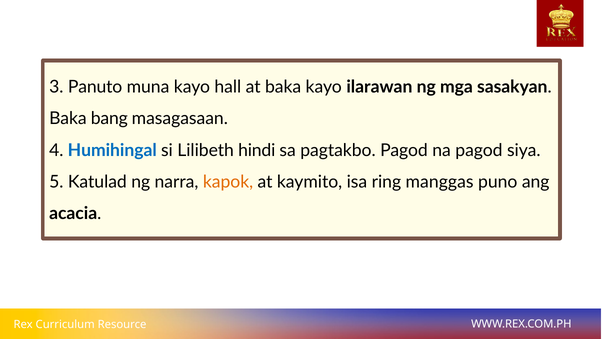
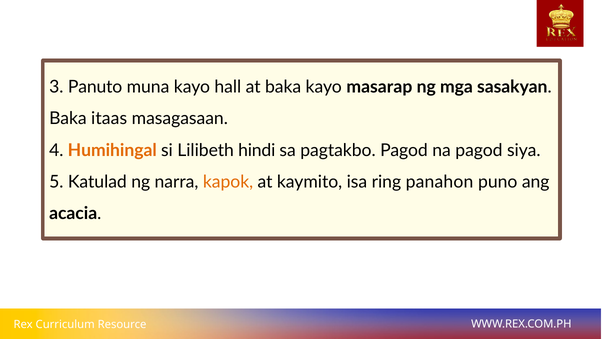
ilarawan: ilarawan -> masarap
bang: bang -> itaas
Humihingal colour: blue -> orange
manggas: manggas -> panahon
